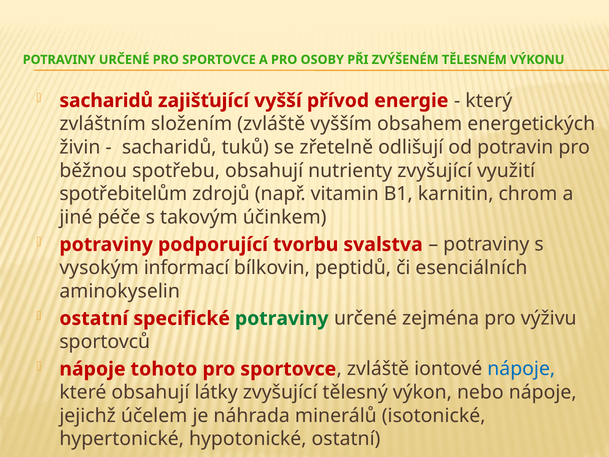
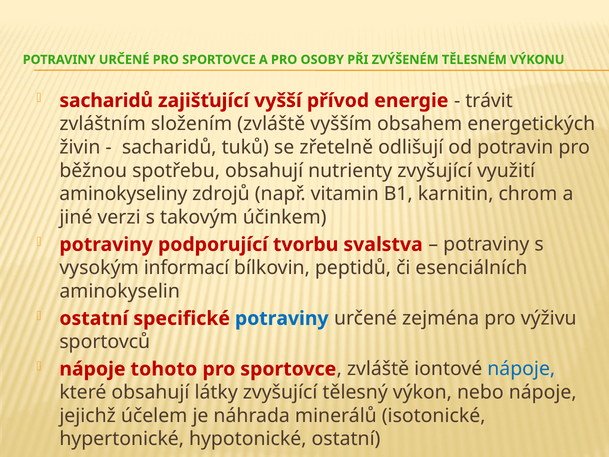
který: který -> trávit
spotřebitelům: spotřebitelům -> aminokyseliny
péče: péče -> verzi
potraviny at (282, 318) colour: green -> blue
